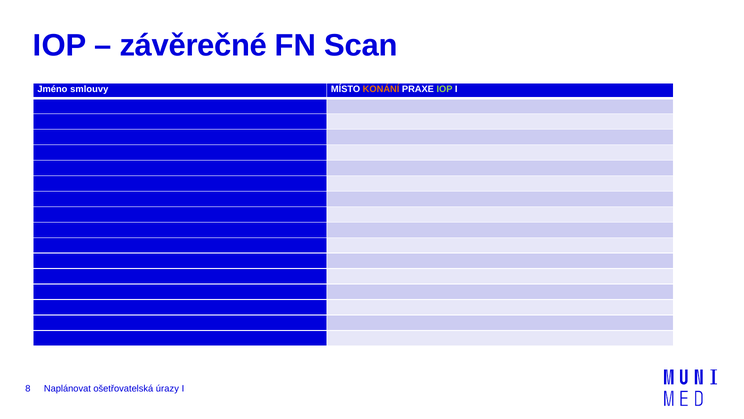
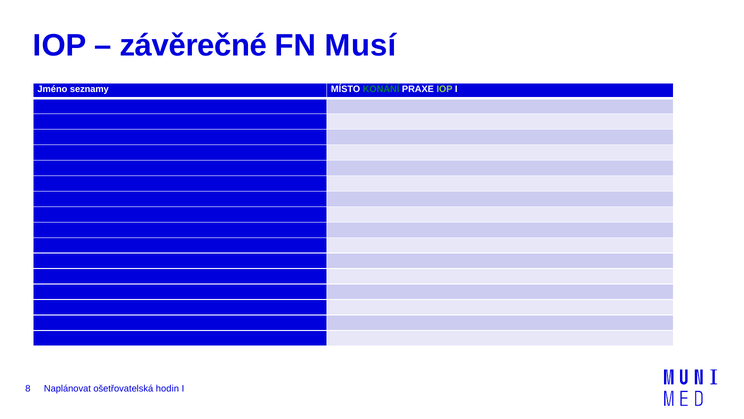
Scan: Scan -> Musí
smlouvy: smlouvy -> seznamy
KONÁNÍ colour: orange -> green
úrazy: úrazy -> hodin
